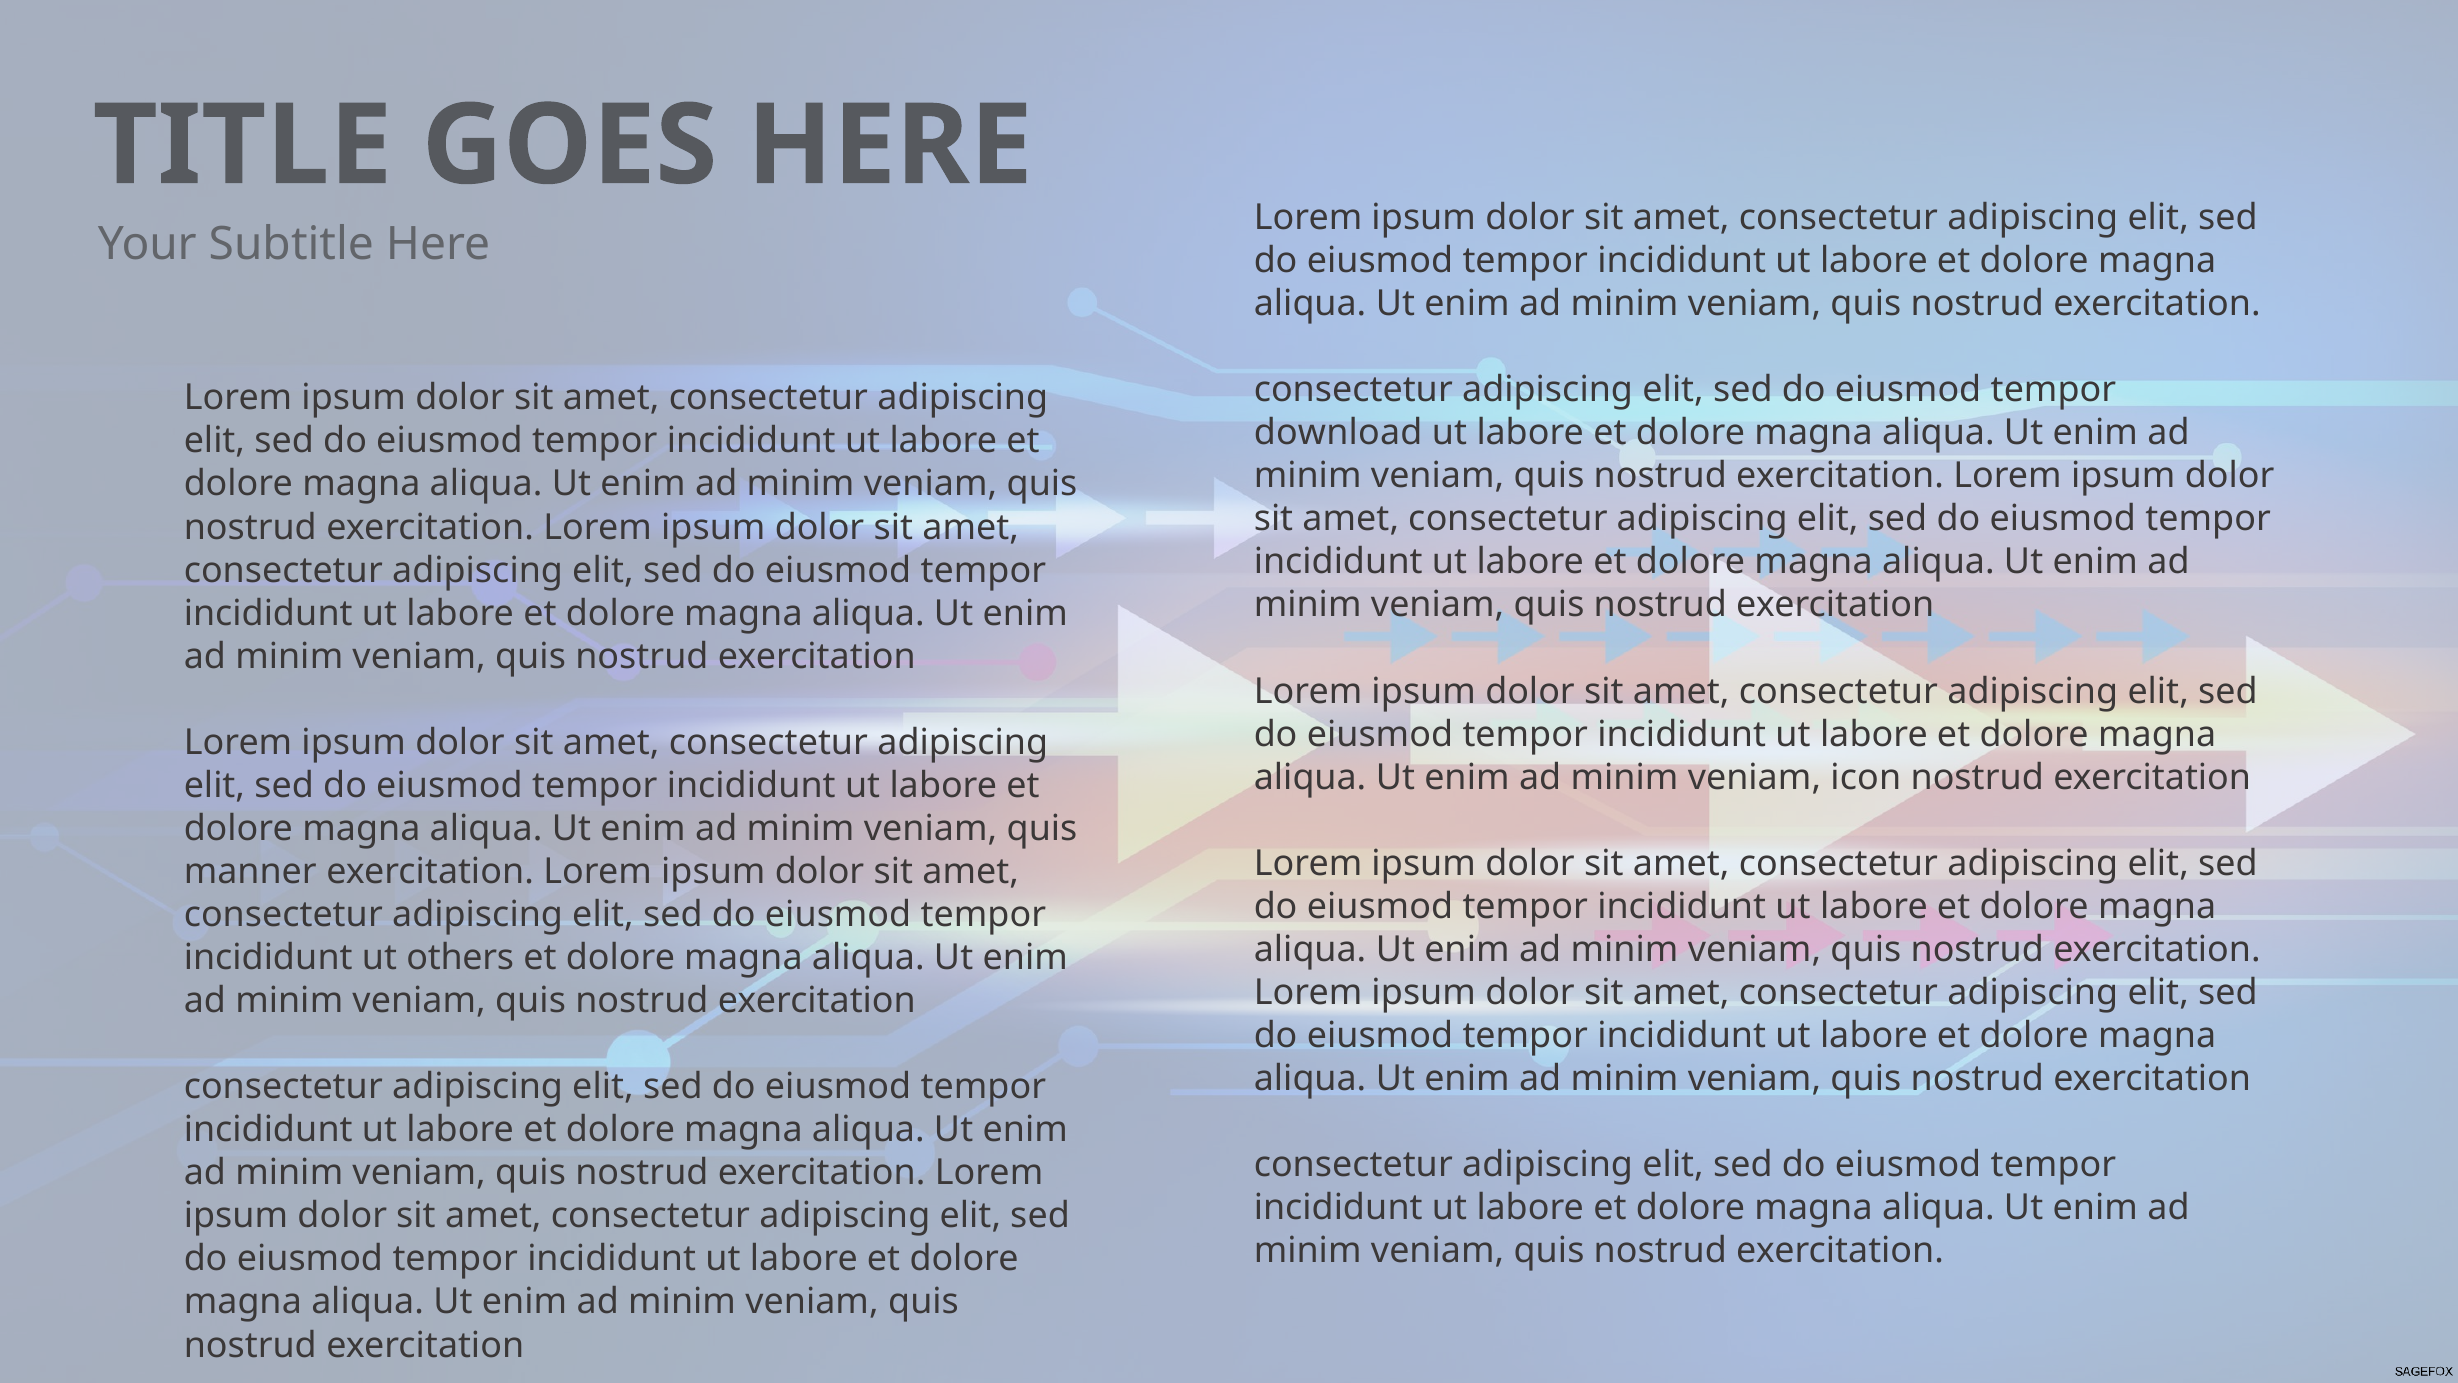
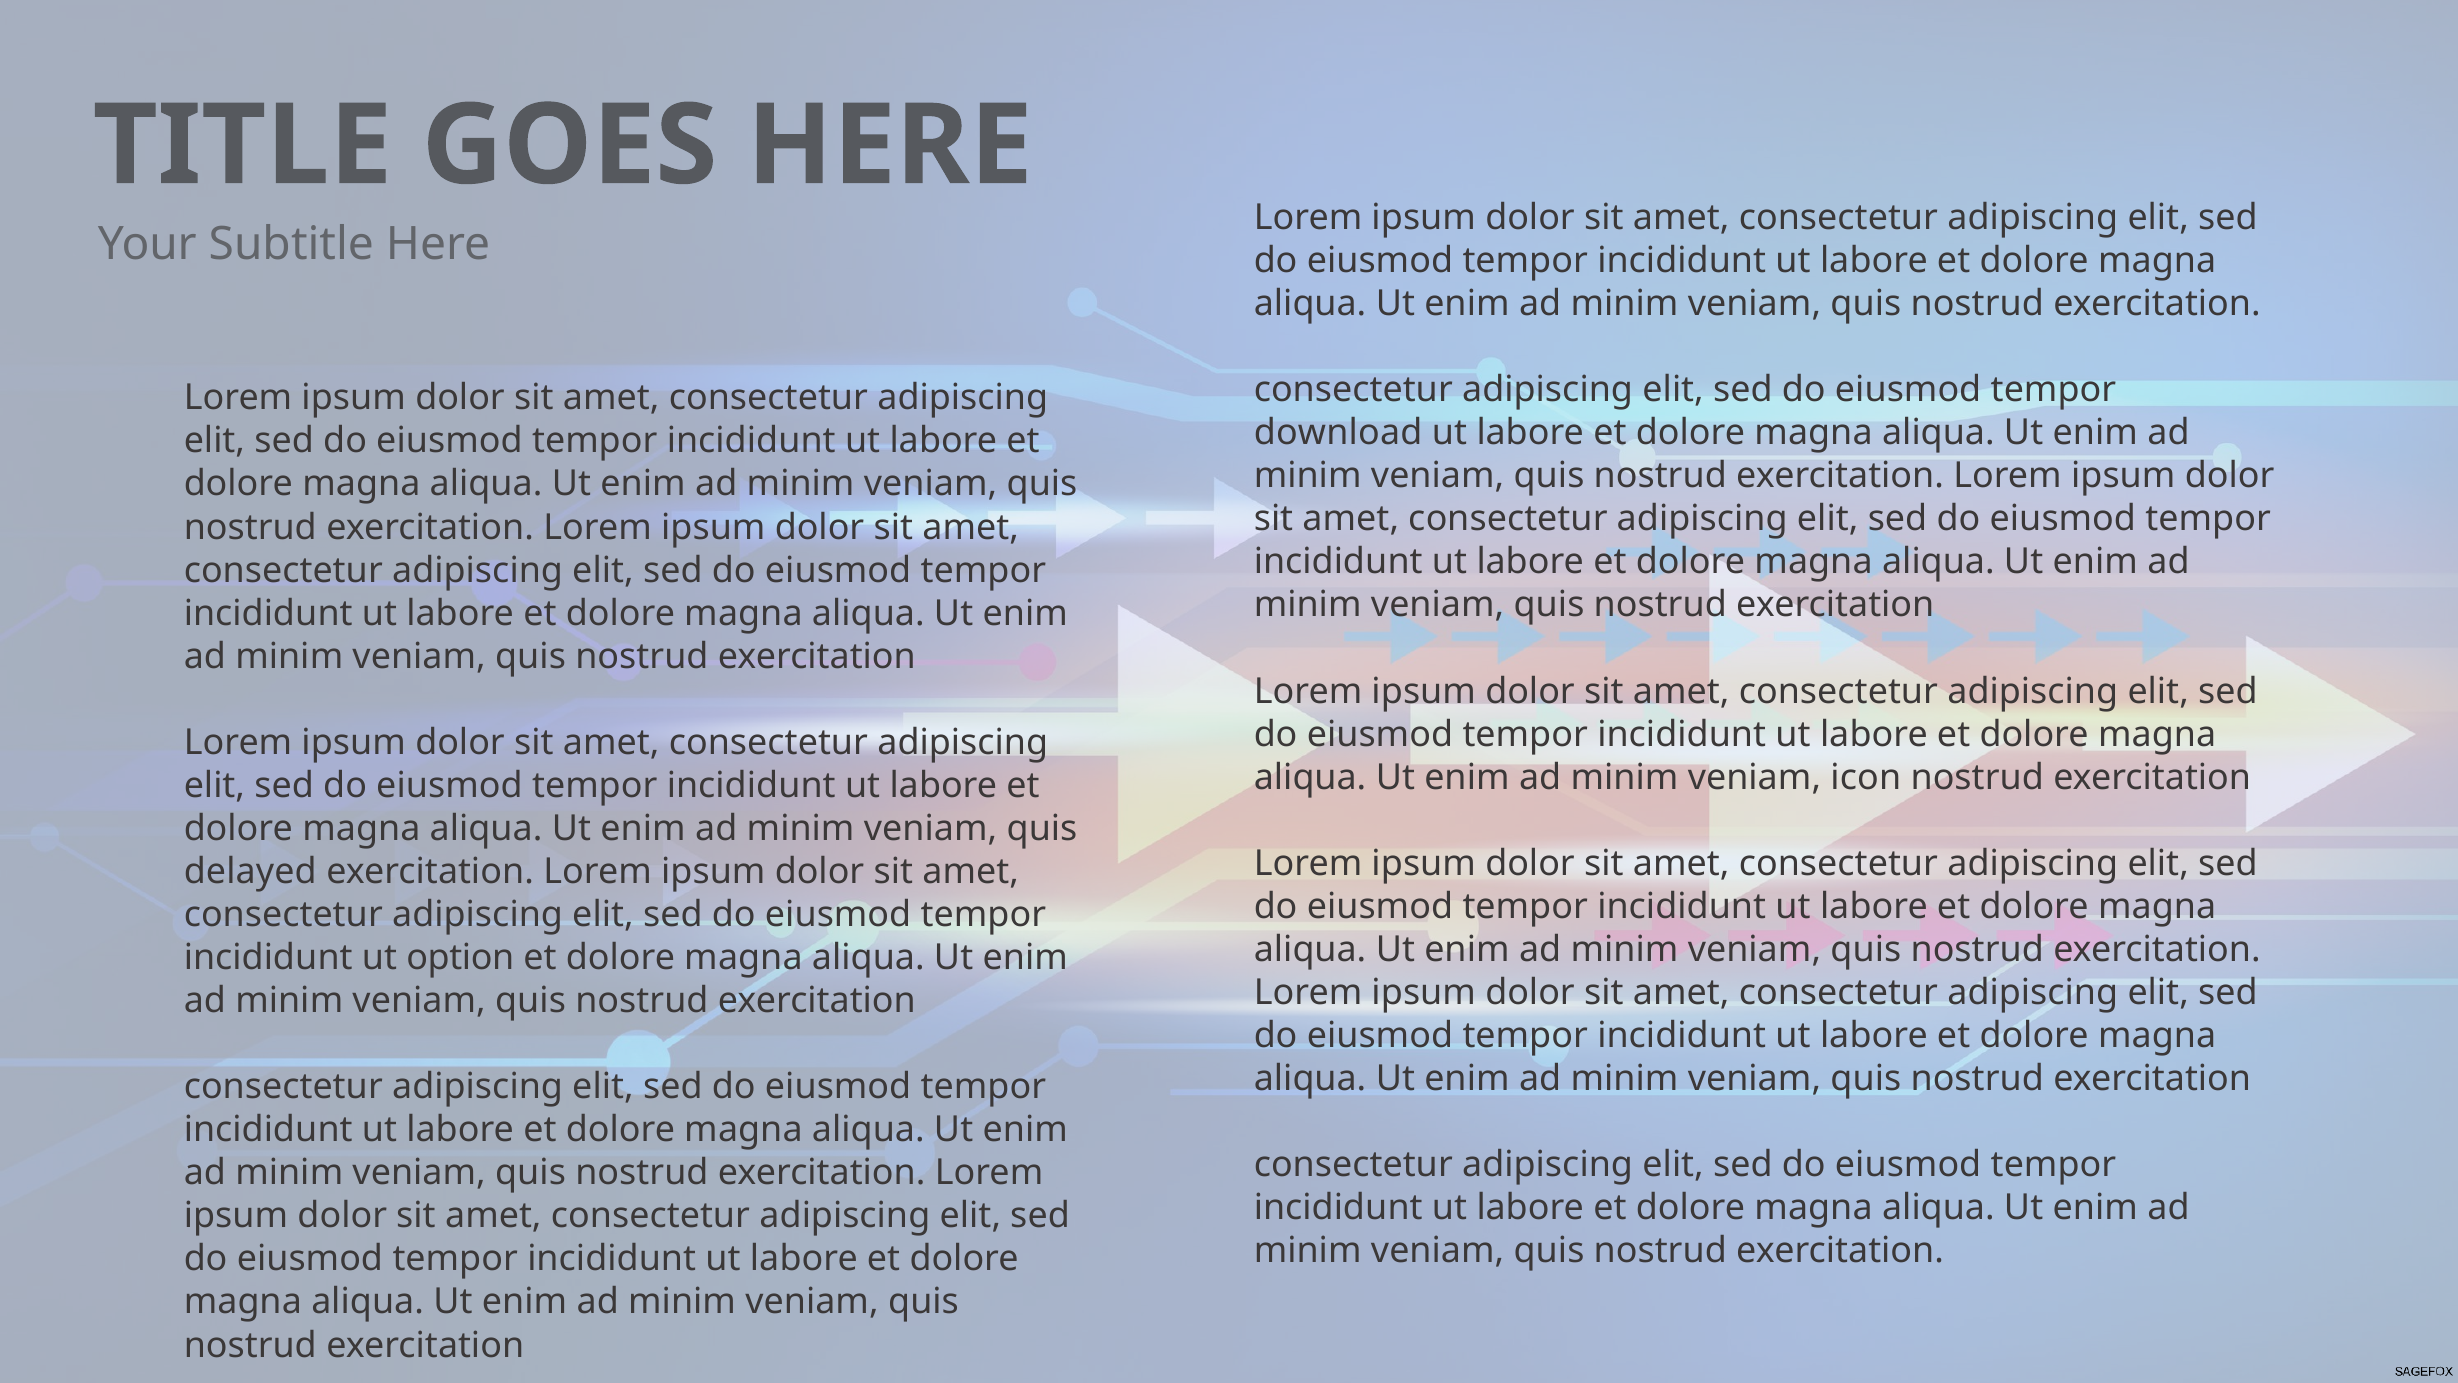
manner: manner -> delayed
others: others -> option
